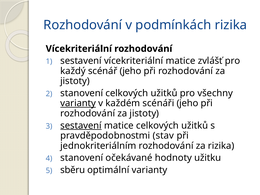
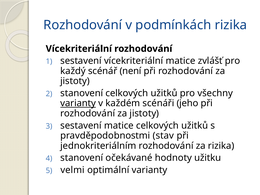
scénář jeho: jeho -> není
sestavení at (81, 126) underline: present -> none
sběru: sběru -> velmi
